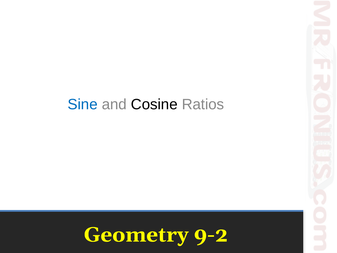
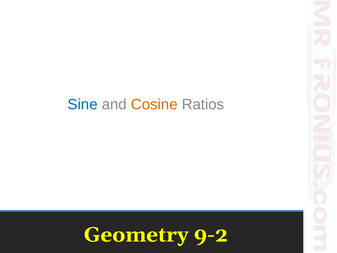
Cosine colour: black -> orange
